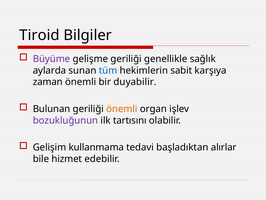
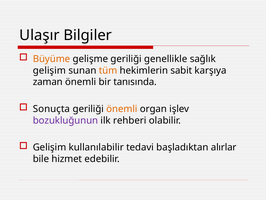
Tiroid: Tiroid -> Ulaşır
Büyüme colour: purple -> orange
aylarda at (49, 70): aylarda -> gelişim
tüm colour: blue -> orange
duyabilir: duyabilir -> tanısında
Bulunan: Bulunan -> Sonuçta
tartısını: tartısını -> rehberi
kullanmama: kullanmama -> kullanılabilir
